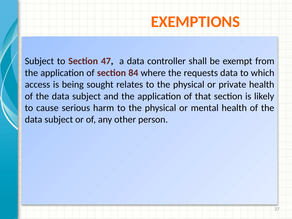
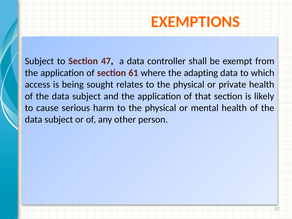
84: 84 -> 61
requests: requests -> adapting
